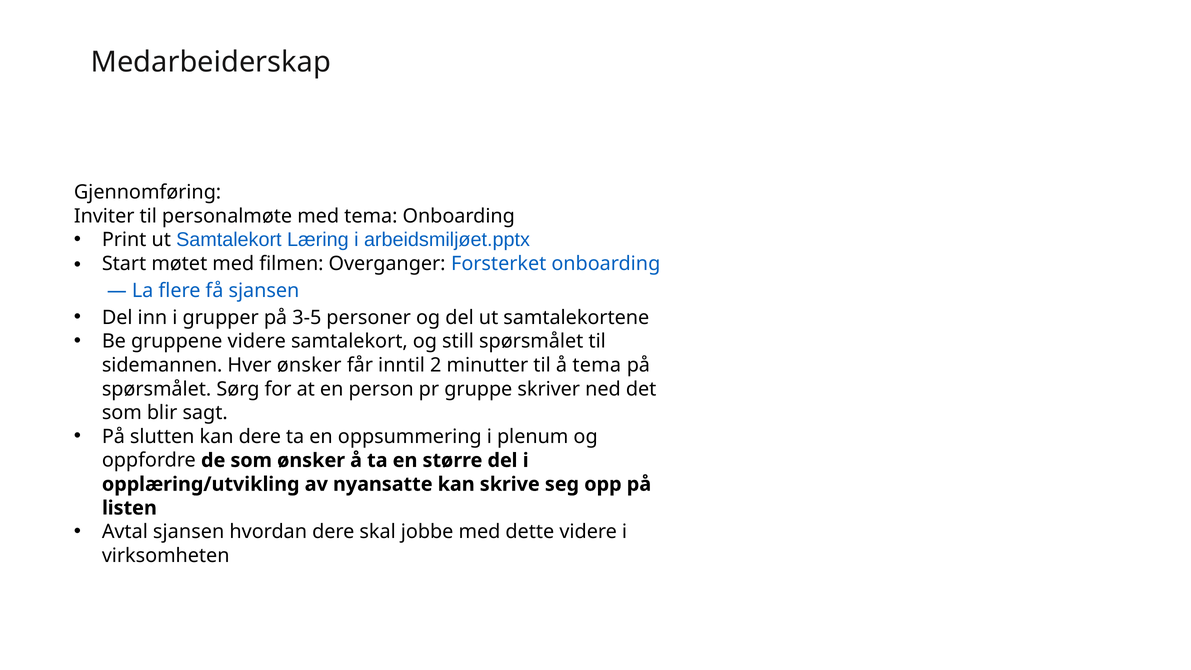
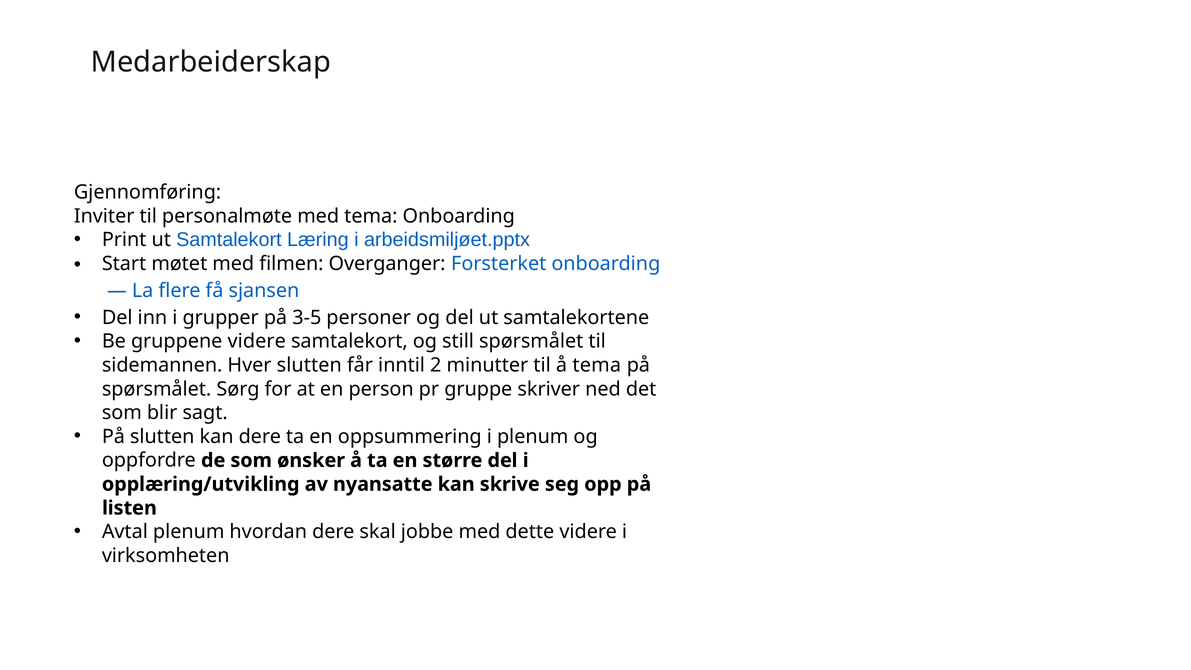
Hver ønsker: ønsker -> slutten
Avtal sjansen: sjansen -> plenum
